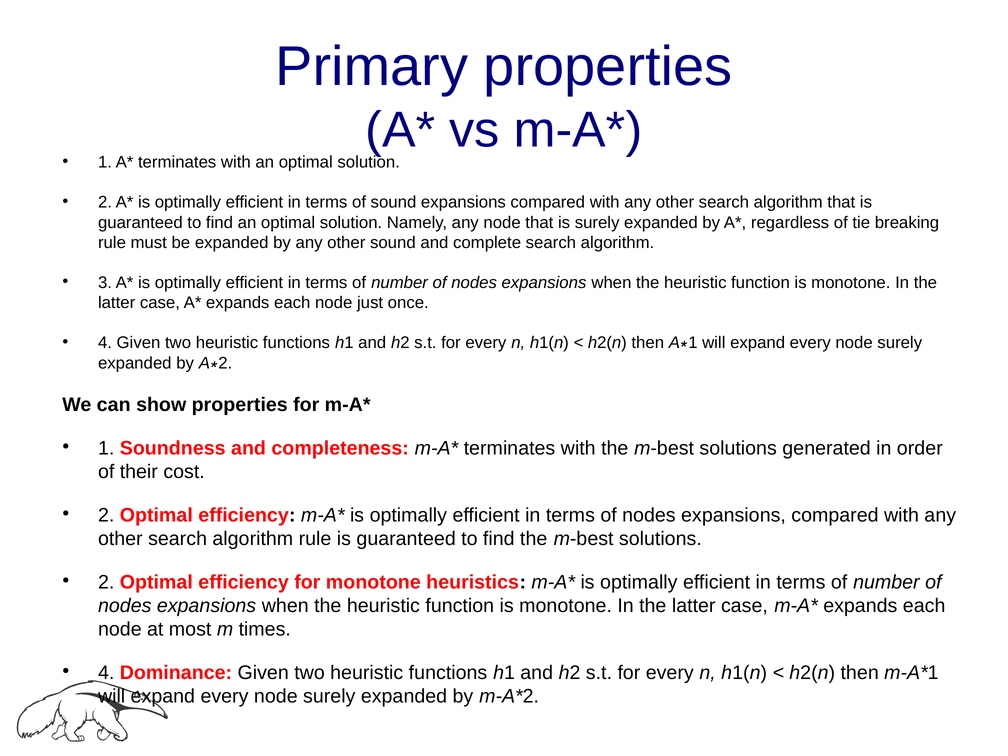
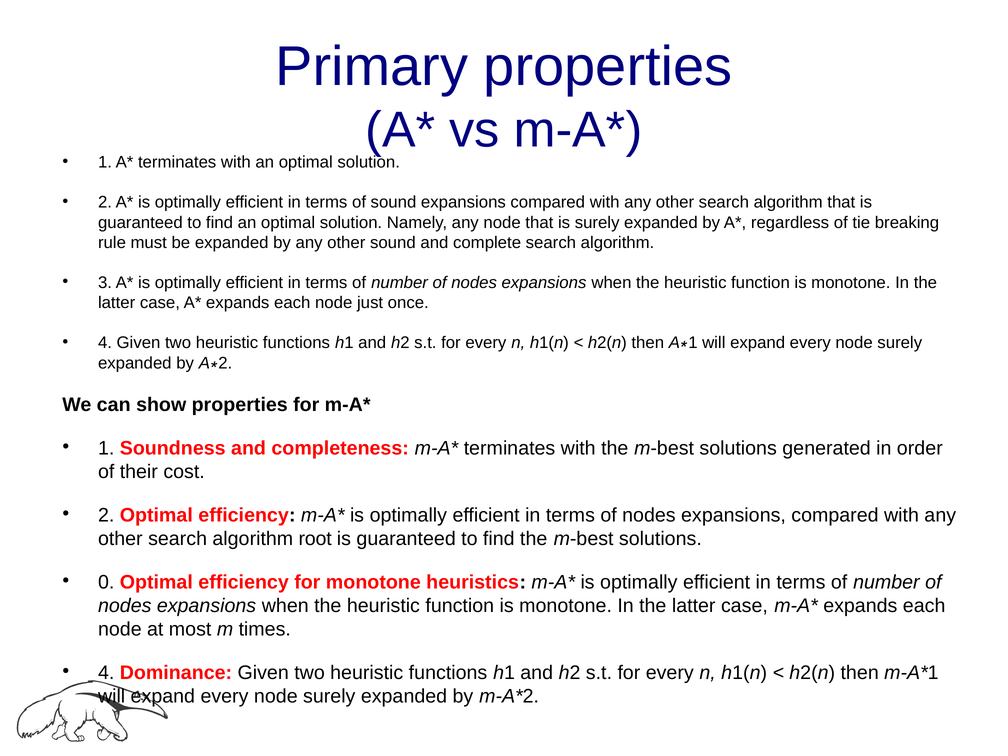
algorithm rule: rule -> root
2 at (106, 582): 2 -> 0
